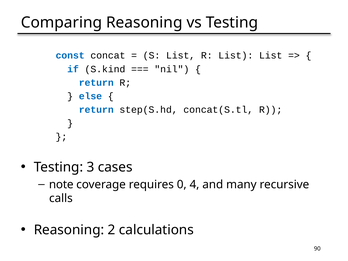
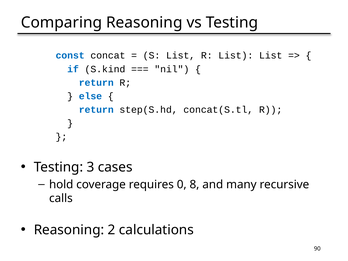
note: note -> hold
4: 4 -> 8
